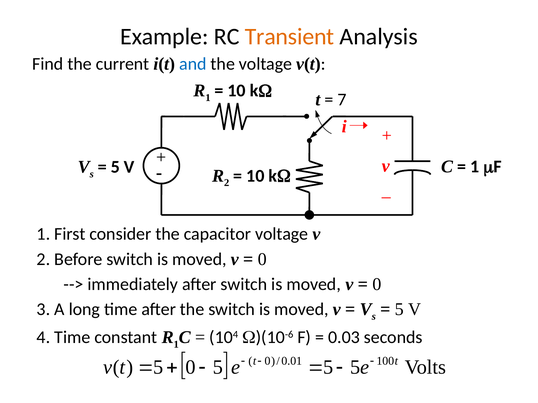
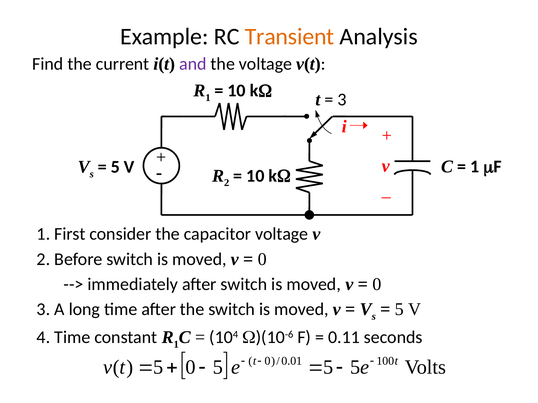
and colour: blue -> purple
7 at (342, 100): 7 -> 3
0.03: 0.03 -> 0.11
